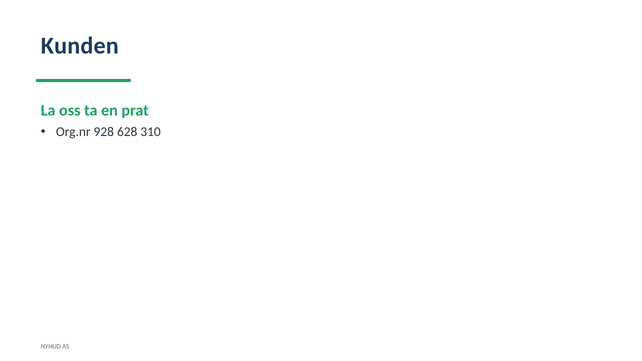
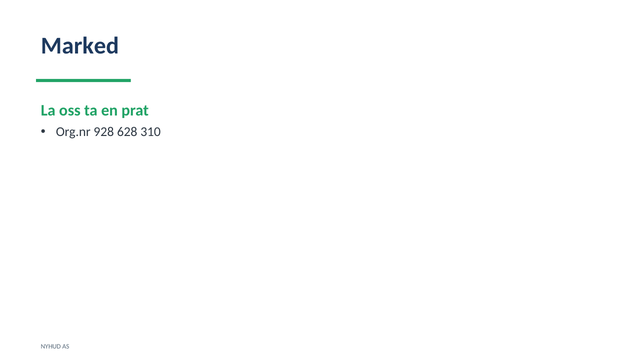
Kunden: Kunden -> Marked
